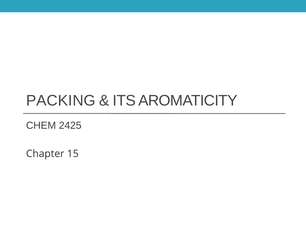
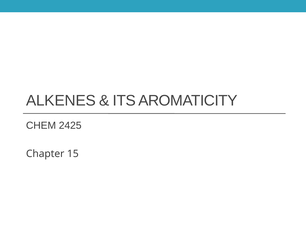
PACKING: PACKING -> ALKENES
